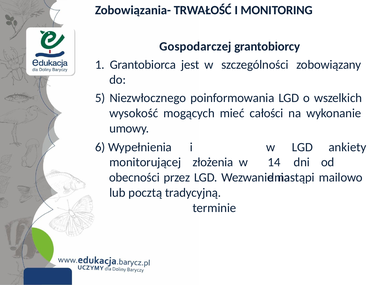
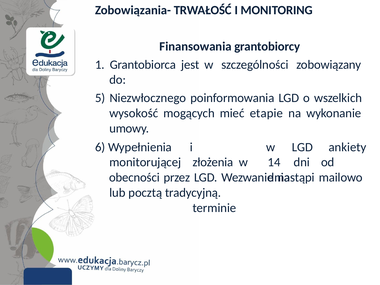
Gospodarczej: Gospodarczej -> Finansowania
całości: całości -> etapie
